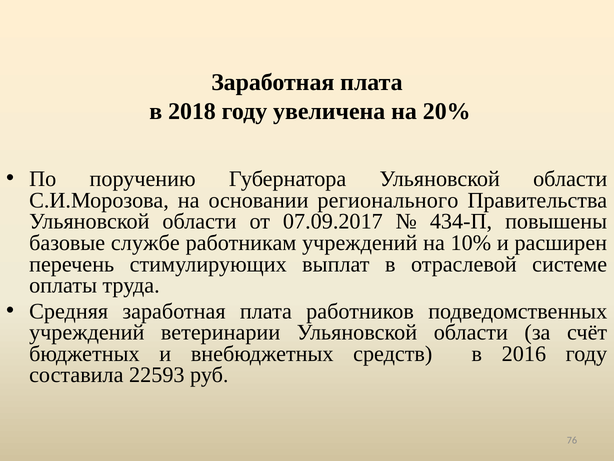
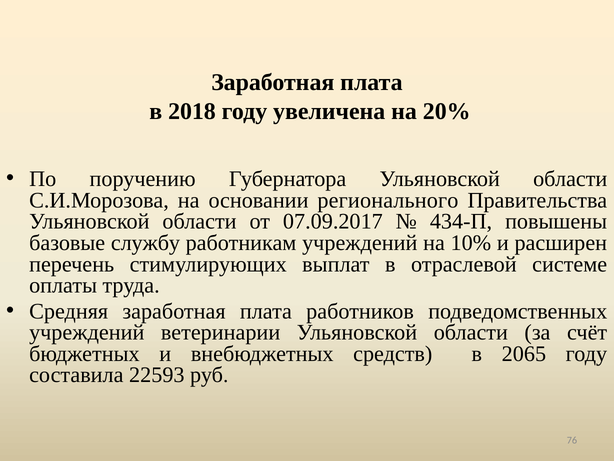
службе: службе -> службу
2016: 2016 -> 2065
